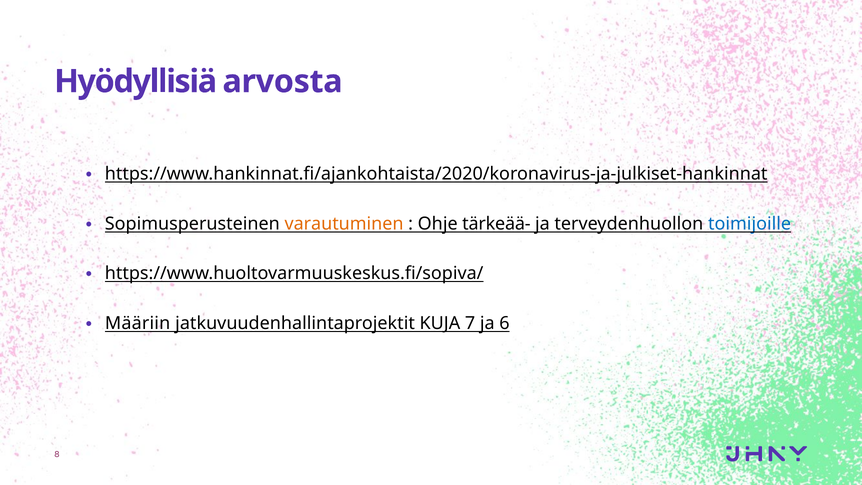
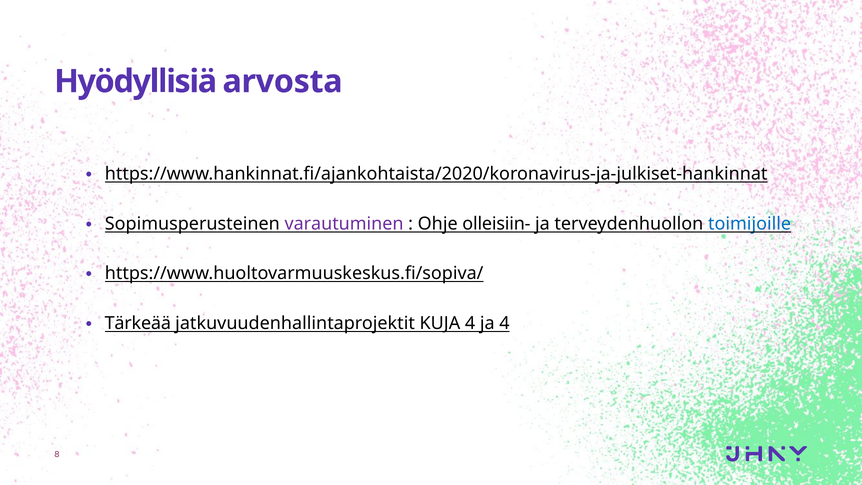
varautuminen colour: orange -> purple
tärkeää-: tärkeää- -> olleisiin-
Määriin: Määriin -> Tärkeää
KUJA 7: 7 -> 4
ja 6: 6 -> 4
